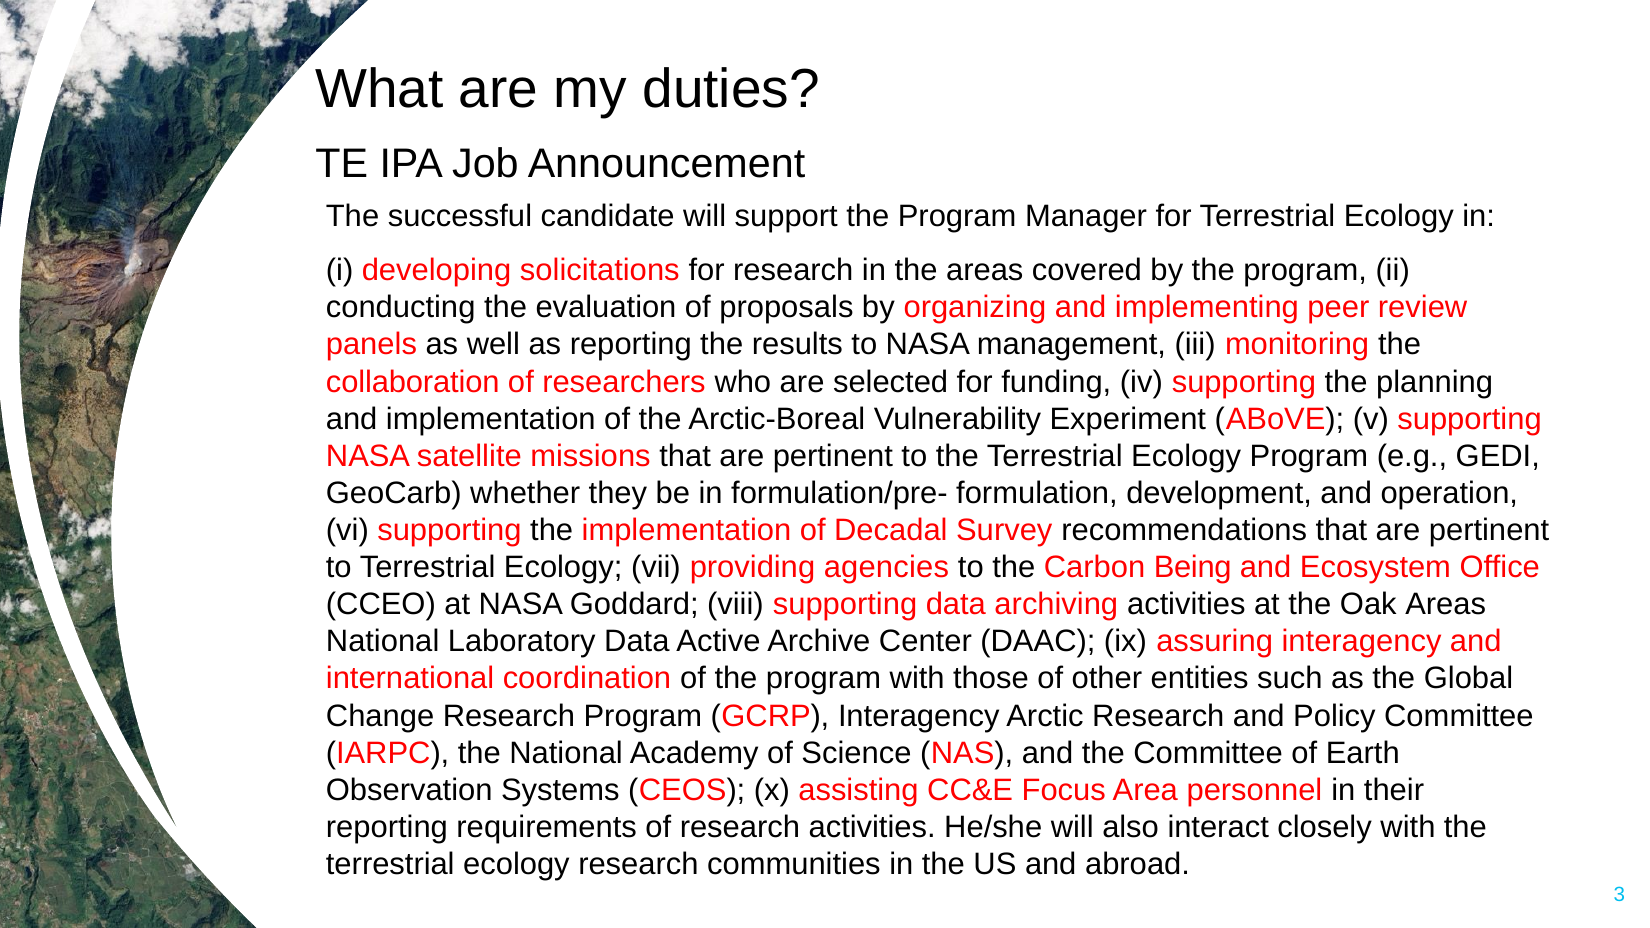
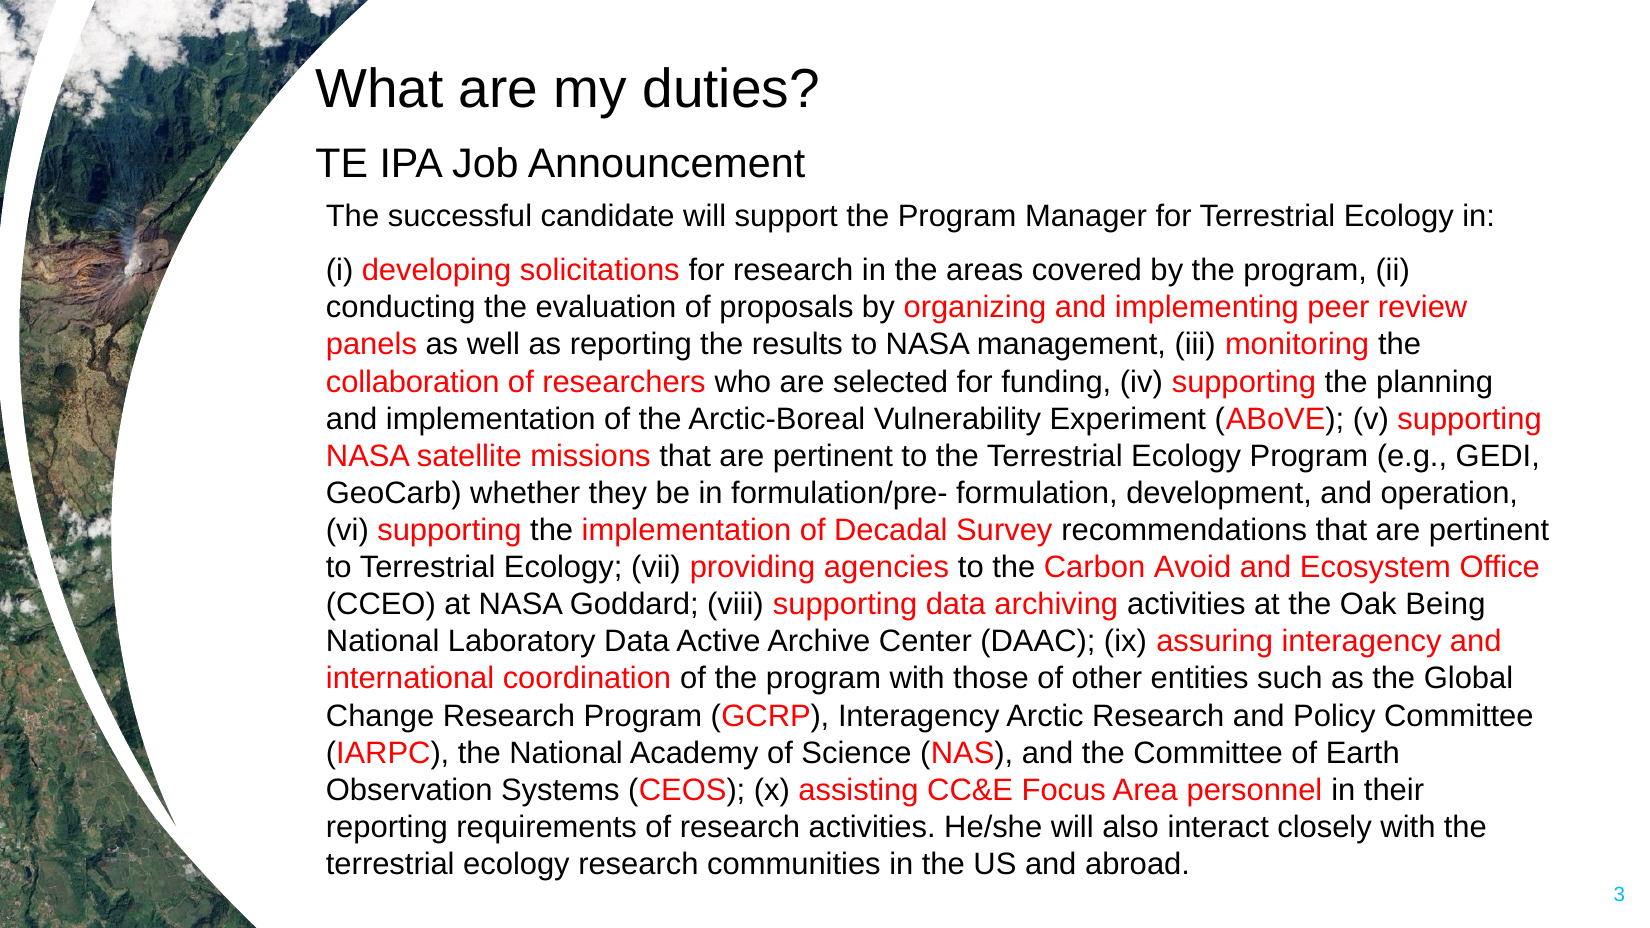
Being: Being -> Avoid
Oak Areas: Areas -> Being
